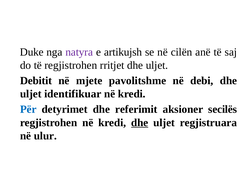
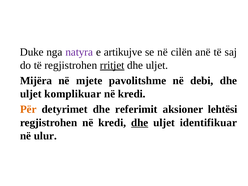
artikujsh: artikujsh -> artikujve
rritjet underline: none -> present
Debitit: Debitit -> Mijëra
identifikuar: identifikuar -> komplikuar
Për colour: blue -> orange
secilës: secilës -> lehtësi
regjistruara: regjistruara -> identifikuar
